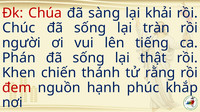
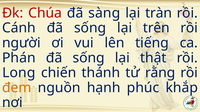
khải: khải -> tràn
Chúc: Chúc -> Cánh
tràn: tràn -> trên
Khen: Khen -> Long
đem colour: red -> orange
